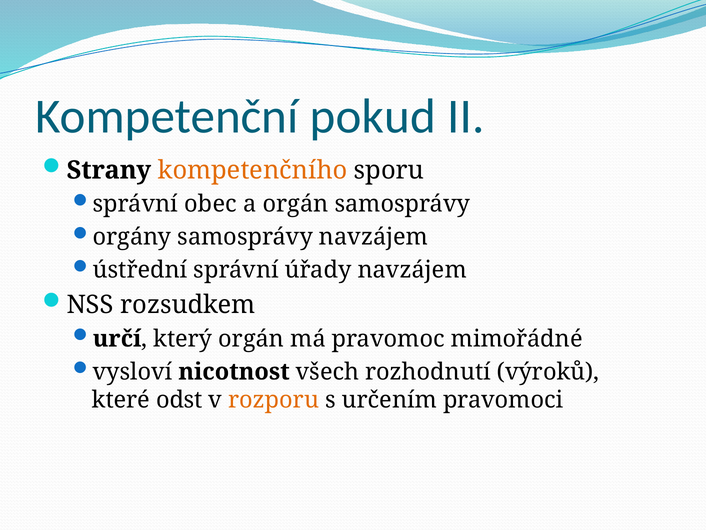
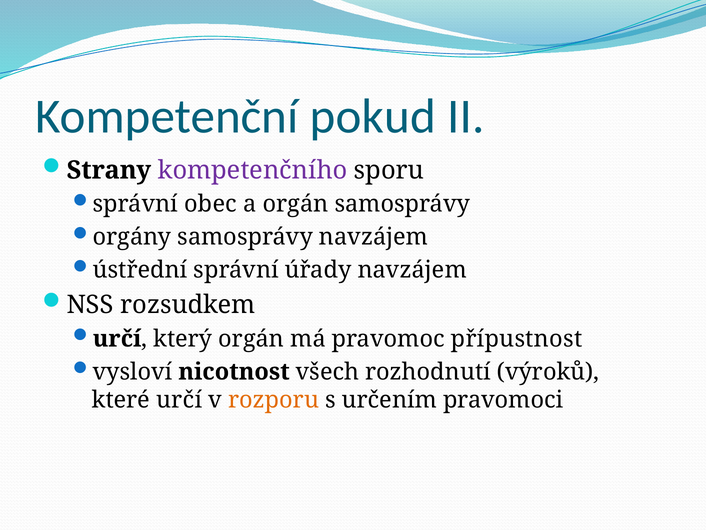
kompetenčního colour: orange -> purple
mimořádné: mimořádné -> přípustnost
které odst: odst -> určí
